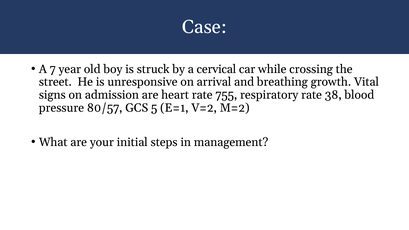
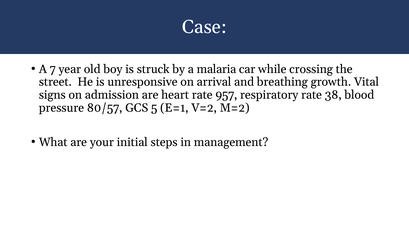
cervical: cervical -> malaria
755: 755 -> 957
